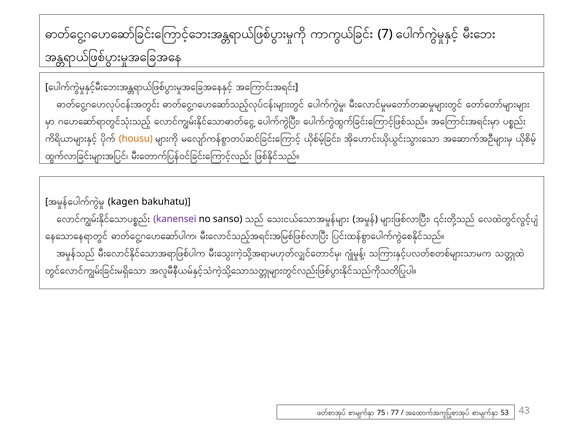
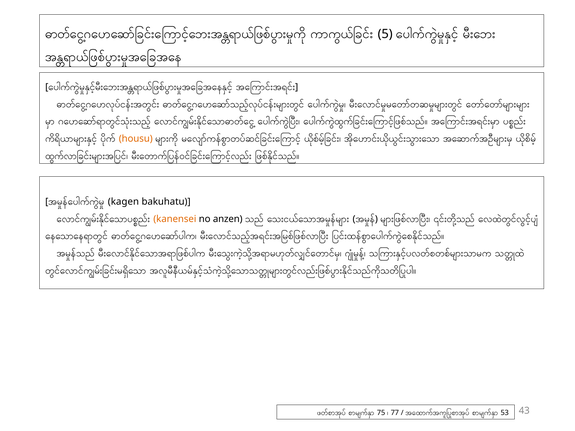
7: 7 -> 5
kanensei colour: purple -> orange
sanso: sanso -> anzen
